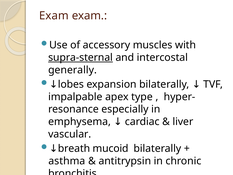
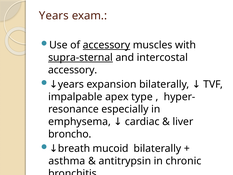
Exam at (54, 16): Exam -> Years
accessory at (106, 45) underline: none -> present
generally at (73, 70): generally -> accessory
lobes at (71, 84): lobes -> years
vascular: vascular -> broncho
